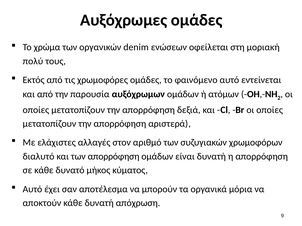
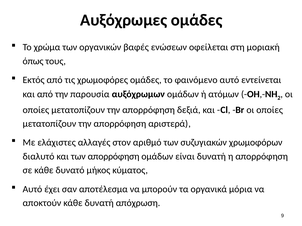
denim: denim -> βαφές
πολύ: πολύ -> όπως
